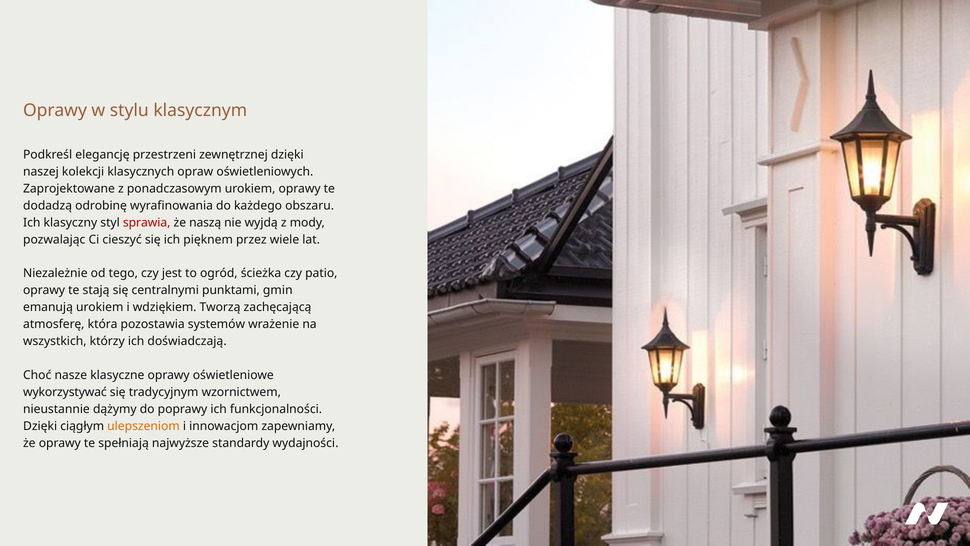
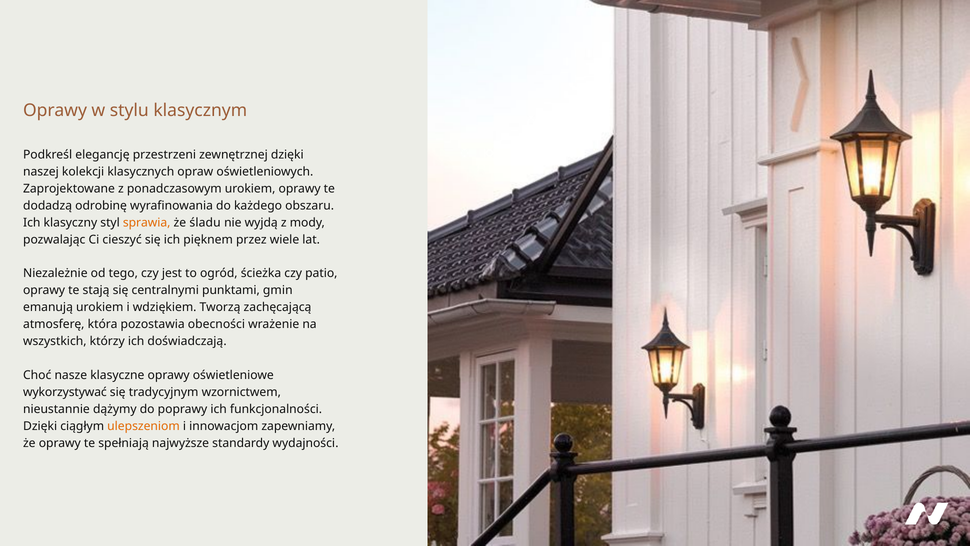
sprawia colour: red -> orange
naszą: naszą -> śladu
systemów: systemów -> obecności
